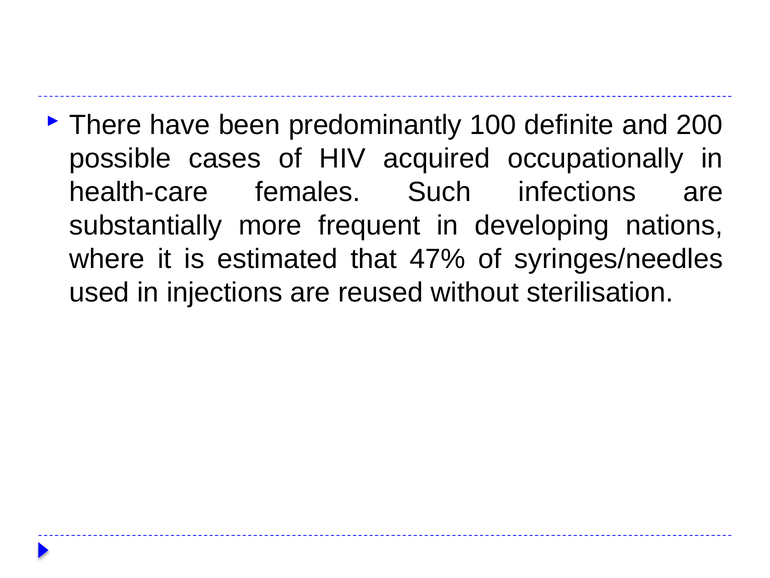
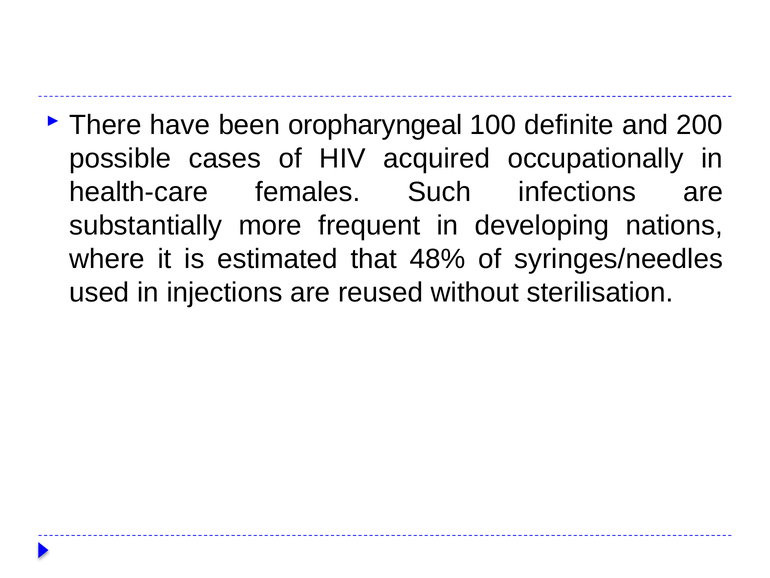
predominantly: predominantly -> oropharyngeal
47%: 47% -> 48%
